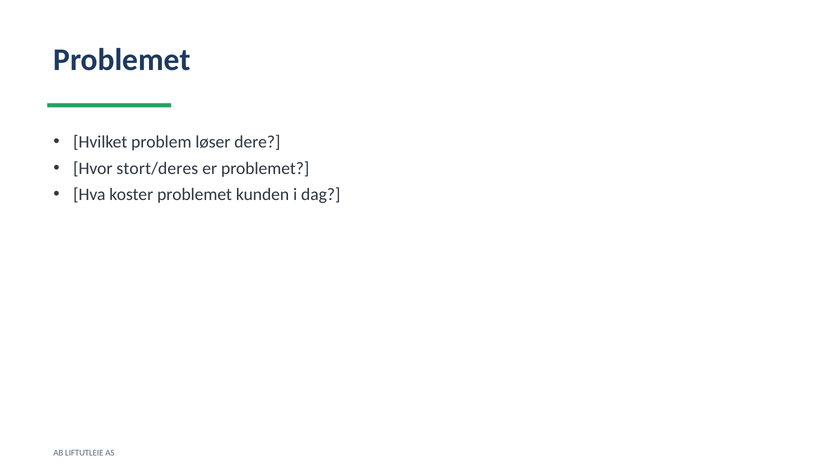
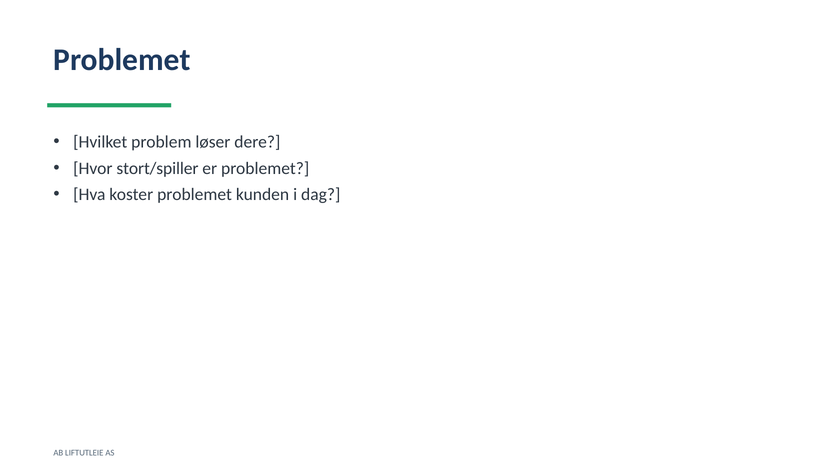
stort/deres: stort/deres -> stort/spiller
